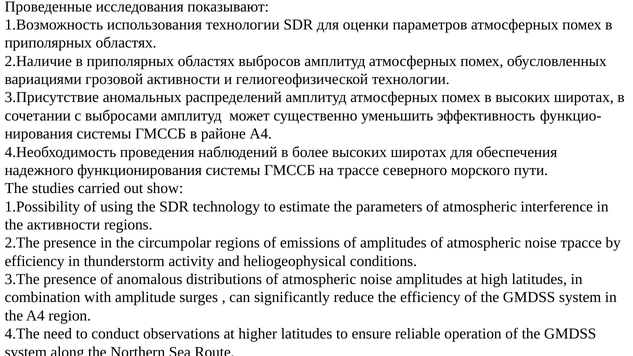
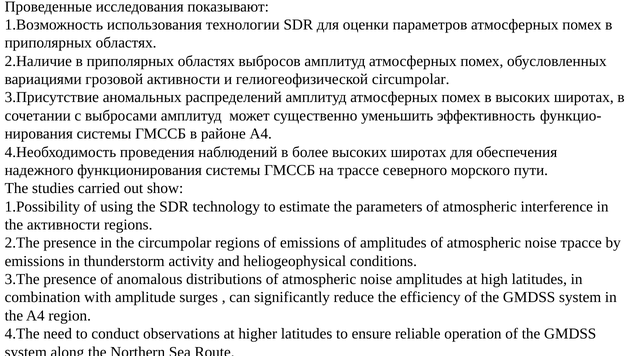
гелиогеофизической технологии: технологии -> circumpolar
efficiency at (35, 261): efficiency -> emissions
